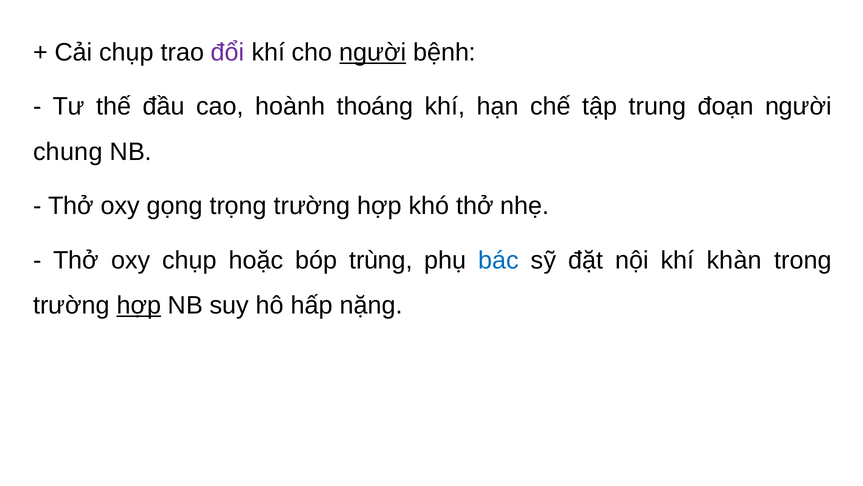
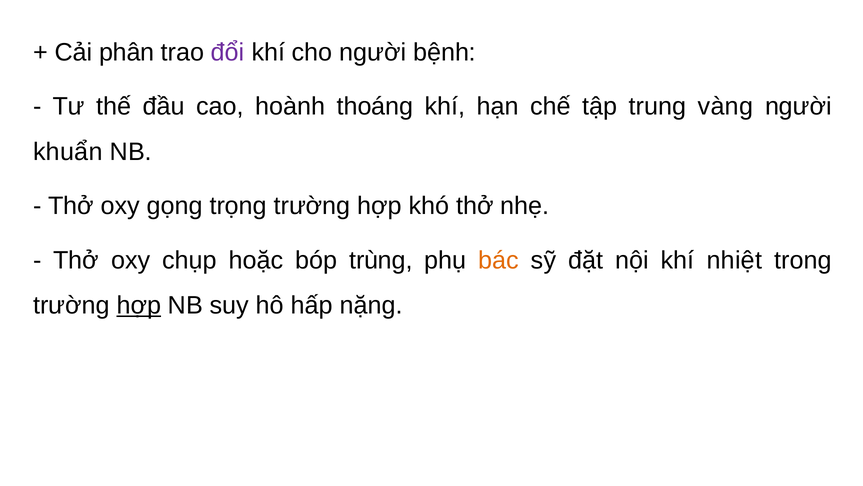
Cải chụp: chụp -> phân
người at (373, 52) underline: present -> none
đoạn: đoạn -> vàng
chung: chung -> khuẩn
bác colour: blue -> orange
khàn: khàn -> nhiệt
